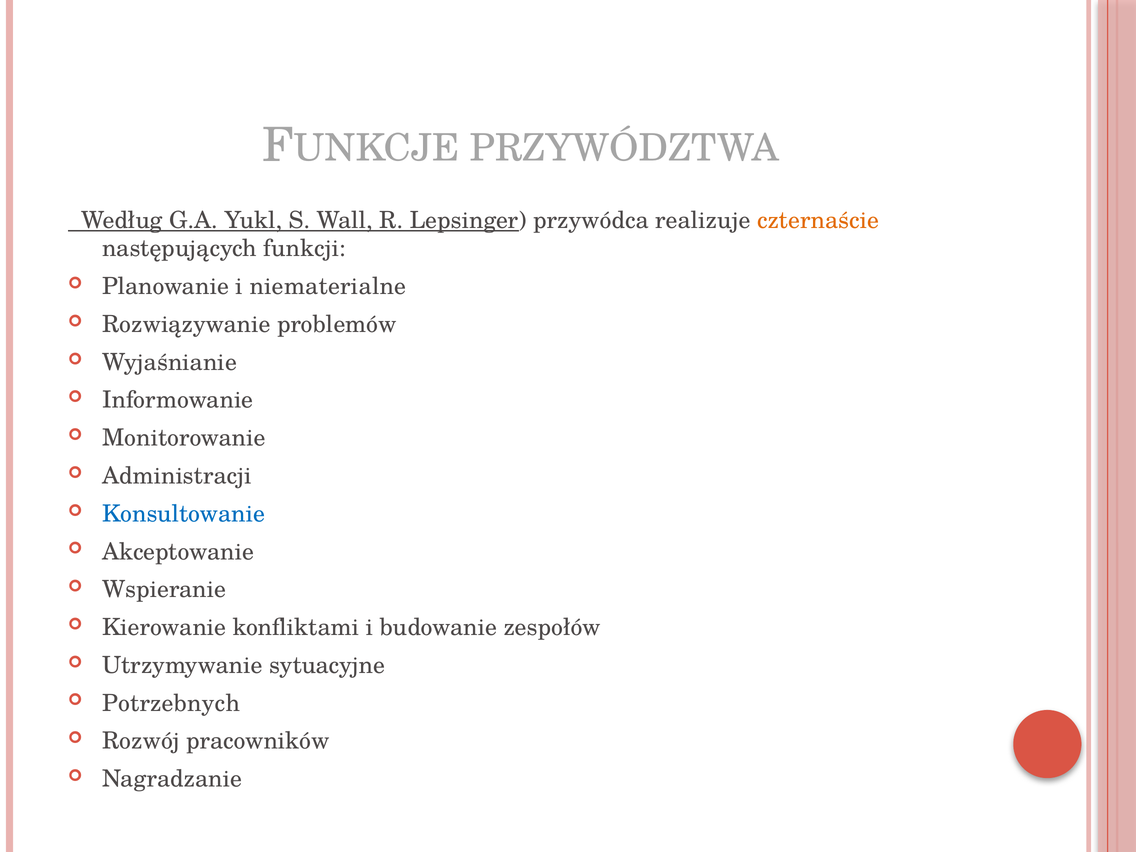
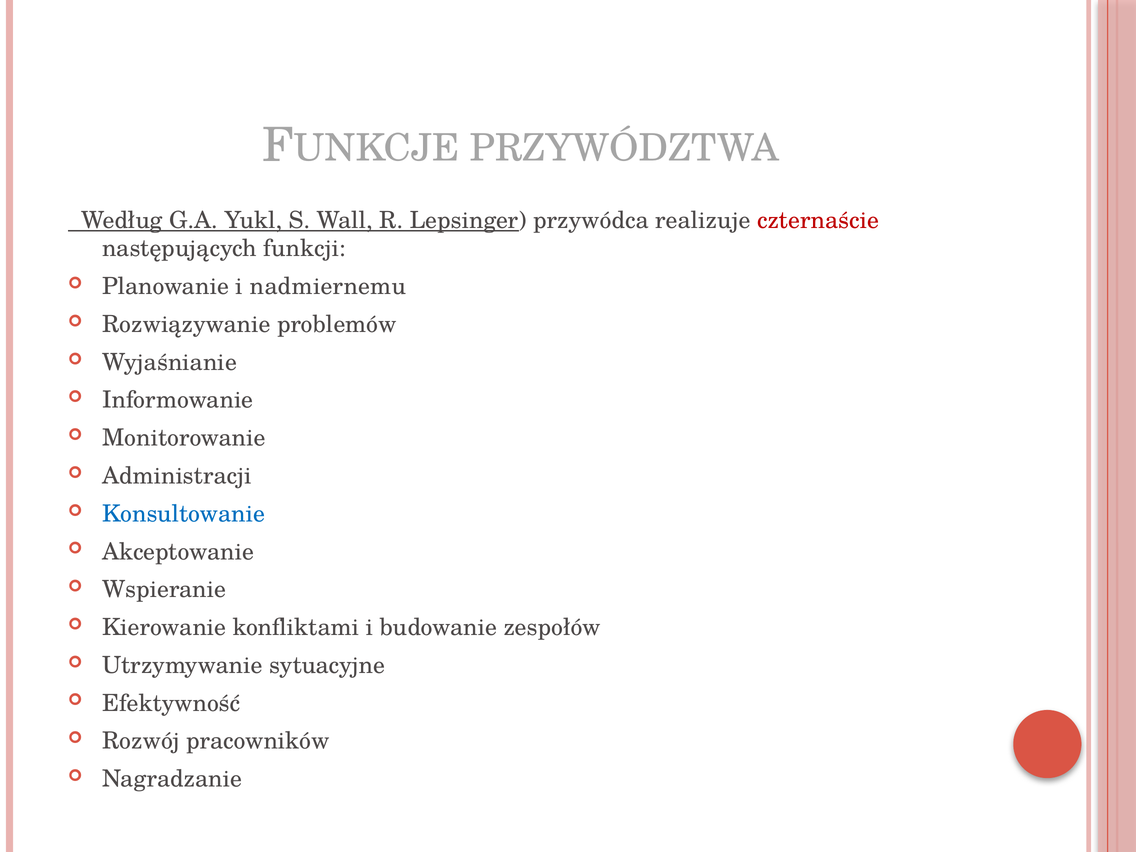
czternaście colour: orange -> red
niematerialne: niematerialne -> nadmiernemu
Potrzebnych: Potrzebnych -> Efektywność
